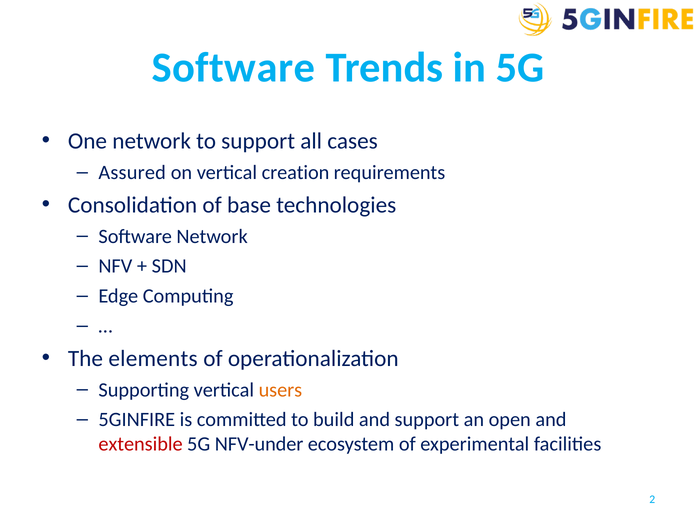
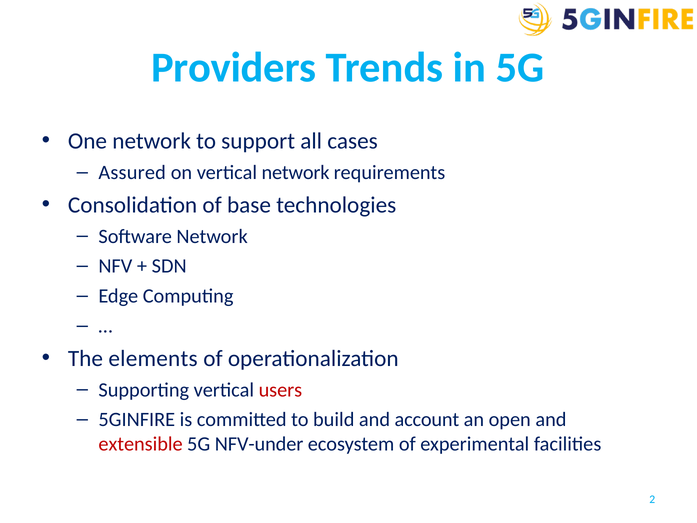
Software at (233, 67): Software -> Providers
vertical creation: creation -> network
users colour: orange -> red
and support: support -> account
